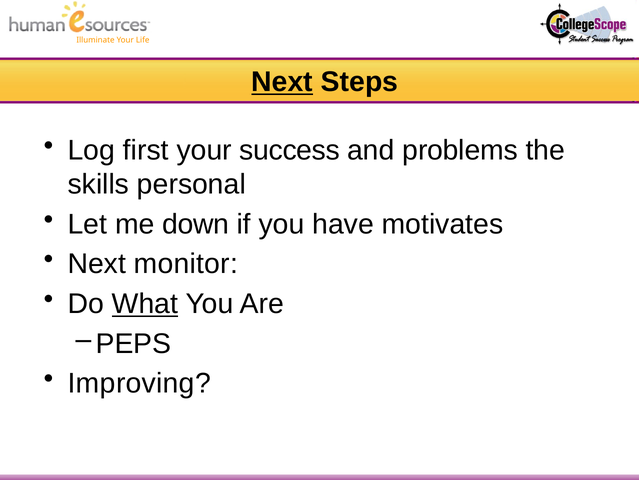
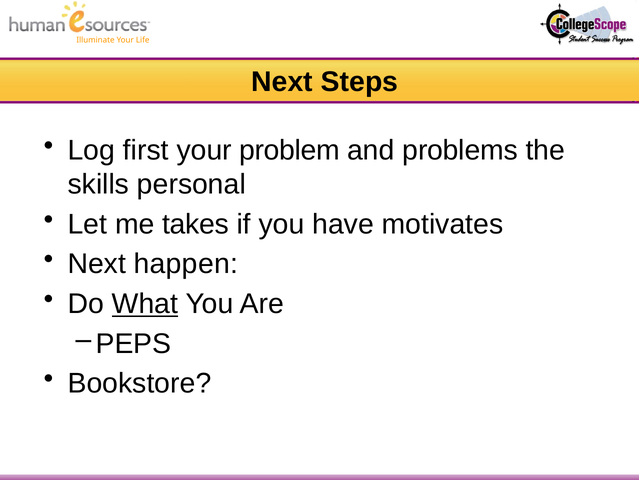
Next at (282, 82) underline: present -> none
success: success -> problem
down: down -> takes
monitor: monitor -> happen
Improving: Improving -> Bookstore
